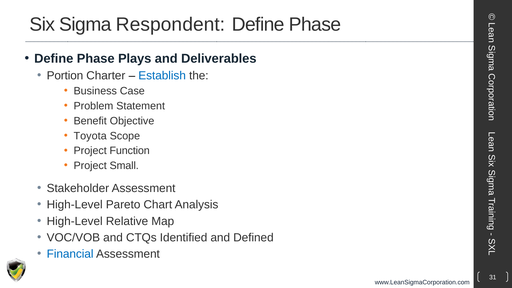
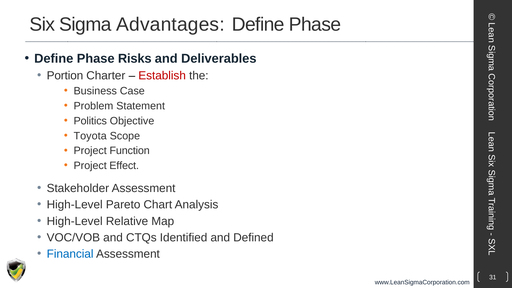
Respondent: Respondent -> Advantages
Plays: Plays -> Risks
Establish colour: blue -> red
Benefit: Benefit -> Politics
Small: Small -> Effect
